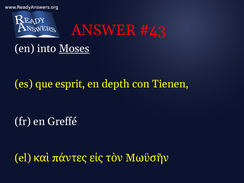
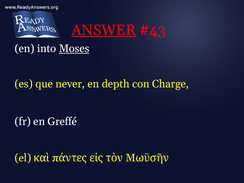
ANSWER underline: none -> present
esprit: esprit -> never
Tienen: Tienen -> Charge
